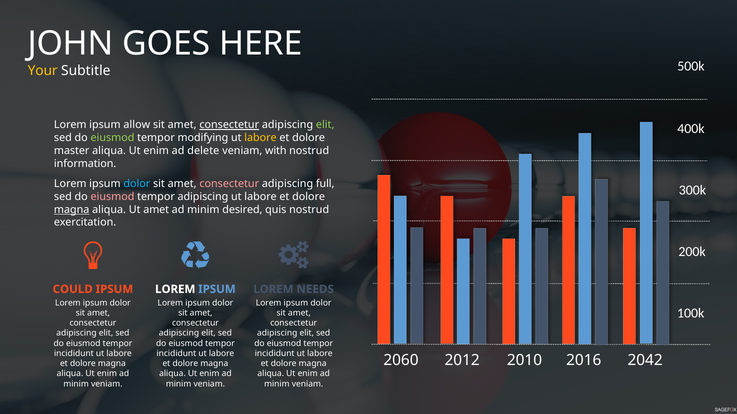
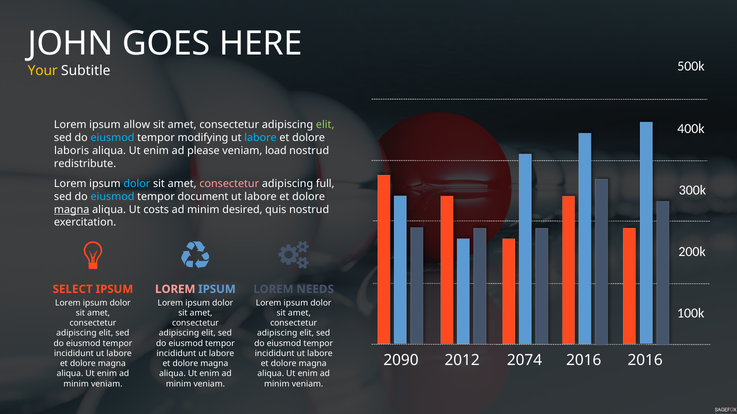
consectetur at (229, 125) underline: present -> none
eiusmod at (112, 138) colour: light green -> light blue
labore at (261, 138) colour: yellow -> light blue
master: master -> laboris
delete: delete -> please
with: with -> load
information: information -> redistribute
eiusmod at (112, 197) colour: pink -> light blue
tempor adipiscing: adipiscing -> document
Ut amet: amet -> costs
COULD: COULD -> SELECT
LOREM at (175, 290) colour: white -> pink
2060: 2060 -> 2090
2010: 2010 -> 2074
2016 2042: 2042 -> 2016
